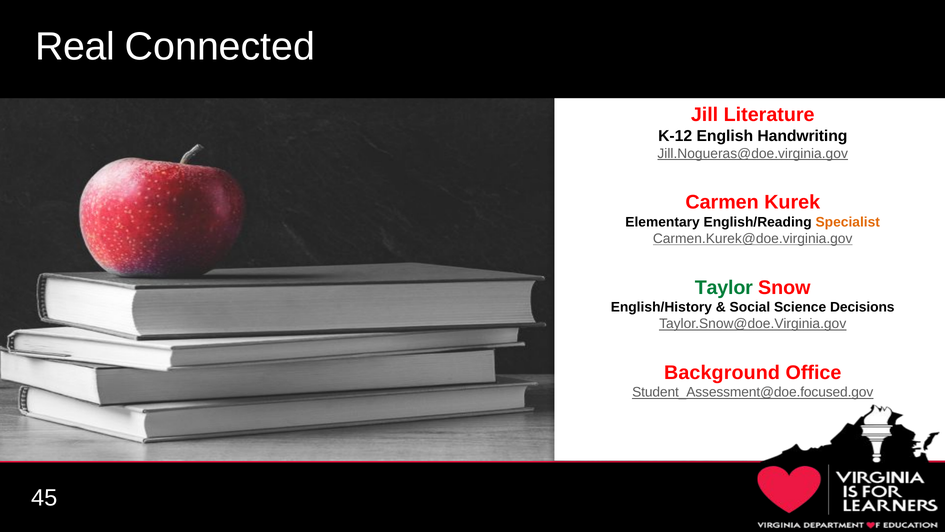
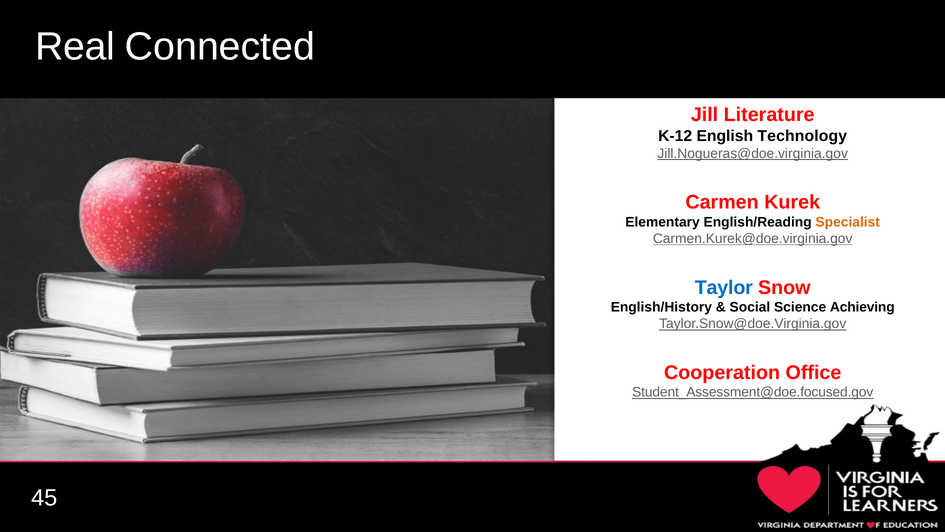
Handwriting: Handwriting -> Technology
Taylor colour: green -> blue
Decisions: Decisions -> Achieving
Background: Background -> Cooperation
